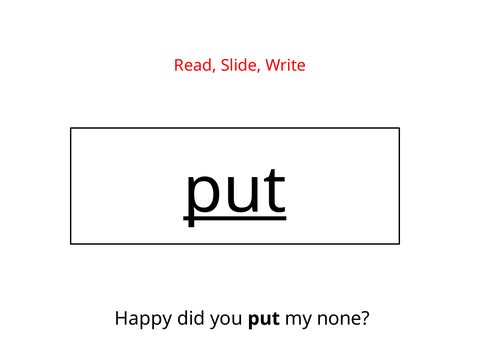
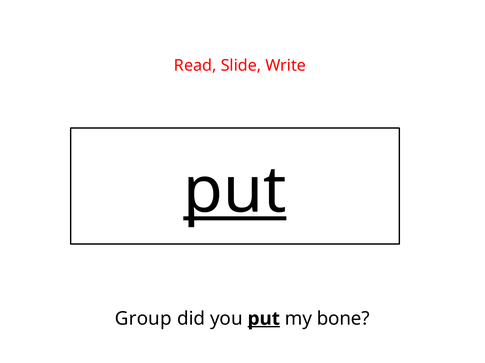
Happy: Happy -> Group
put at (264, 319) underline: none -> present
none: none -> bone
